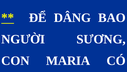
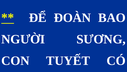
DÂNG: DÂNG -> ĐOÀN
MARIA: MARIA -> TUYẾT
